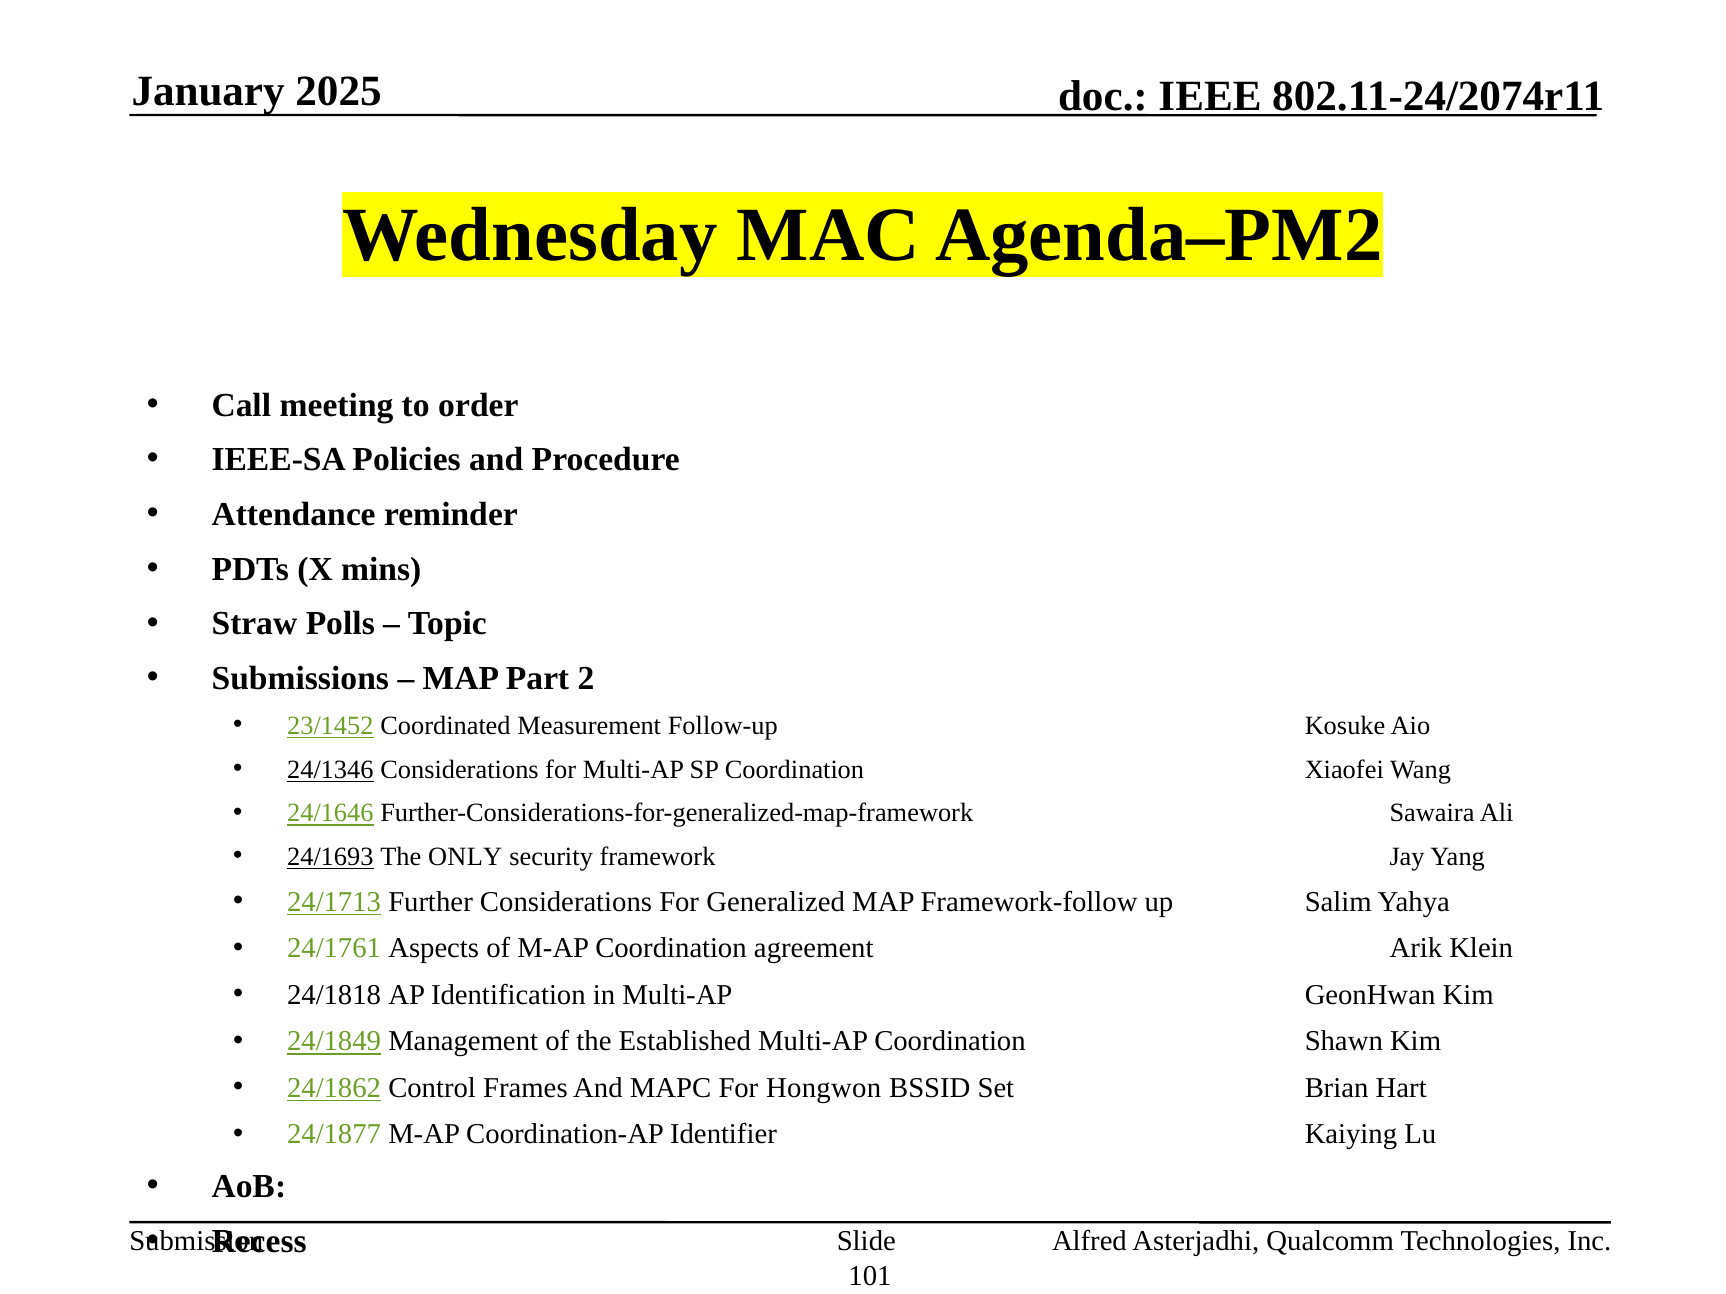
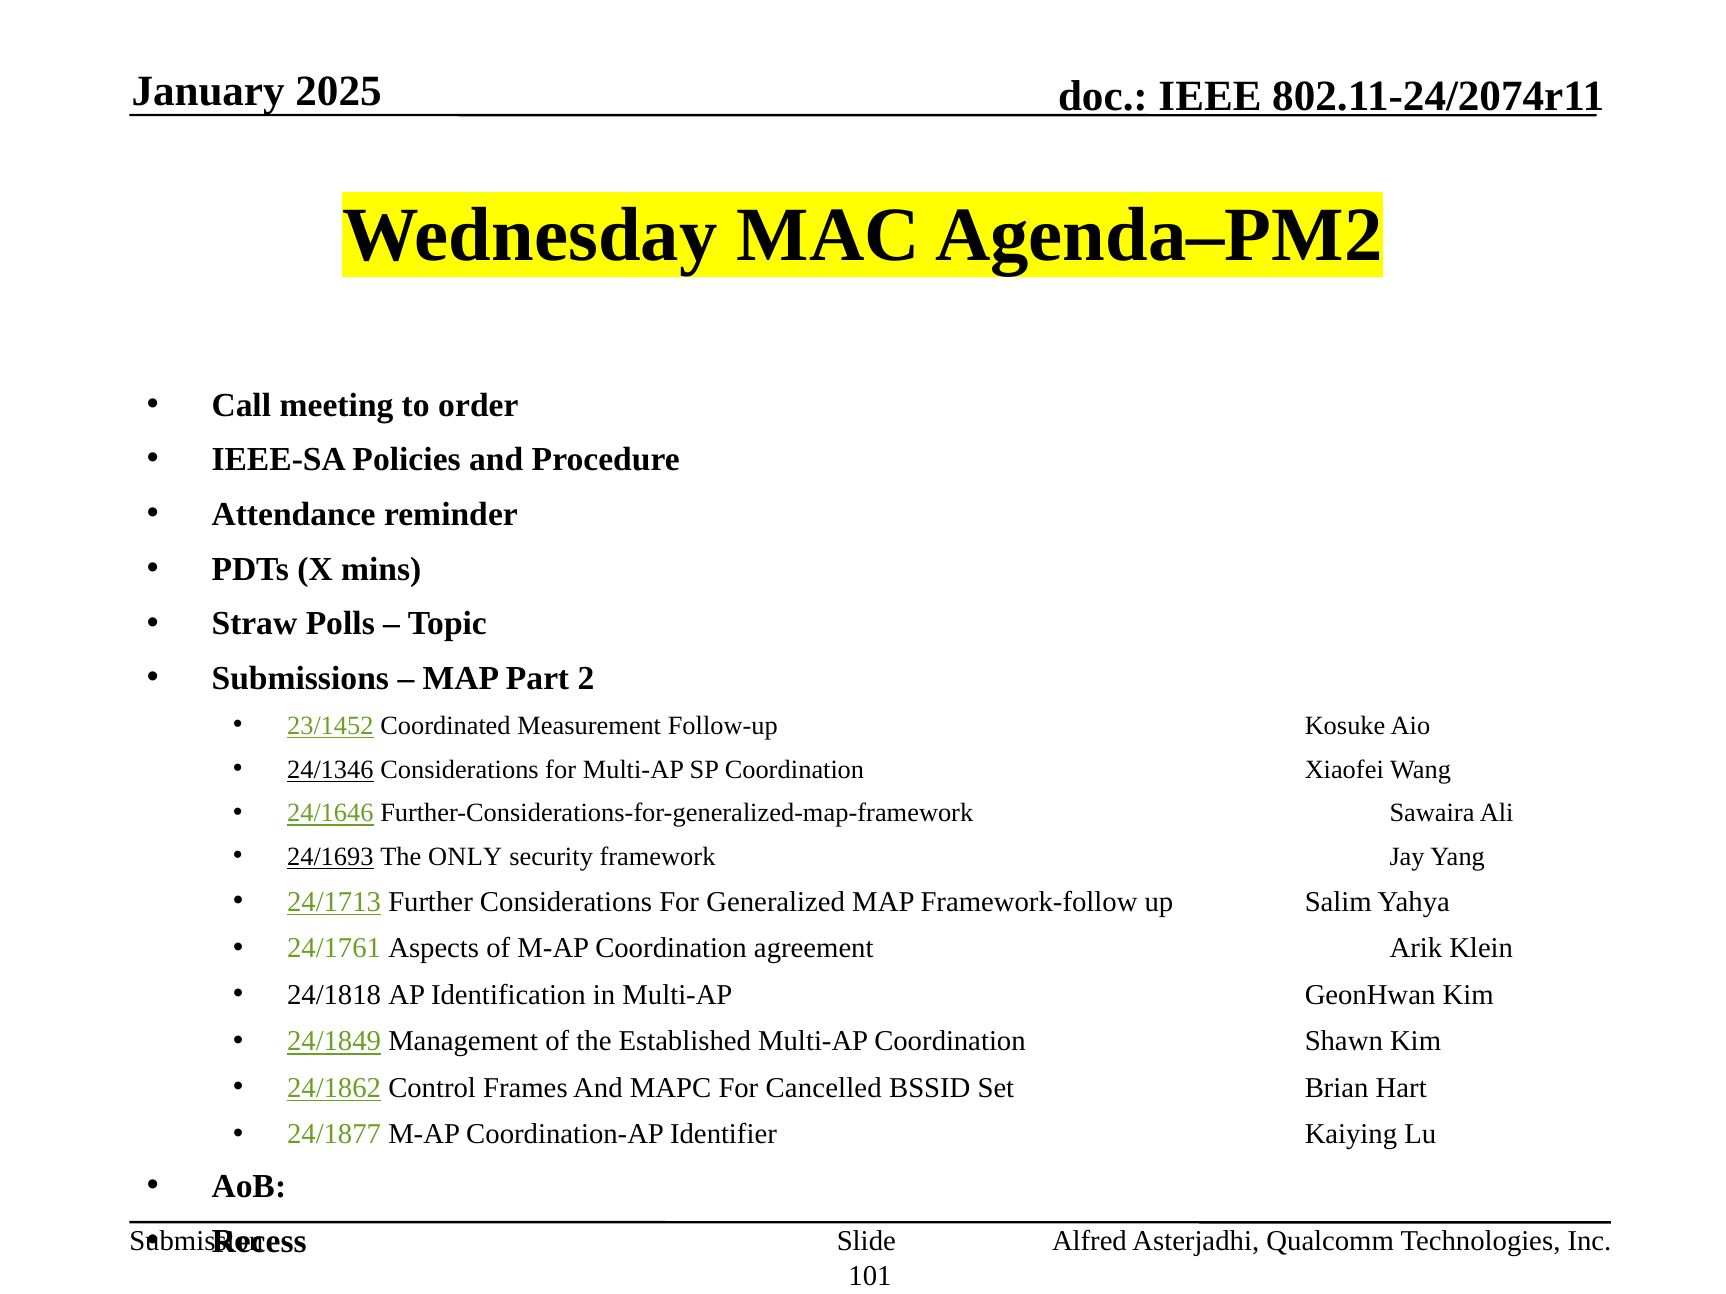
Hongwon: Hongwon -> Cancelled
